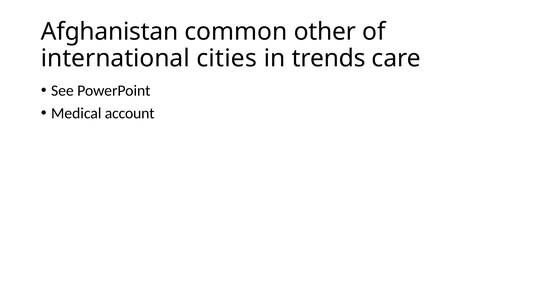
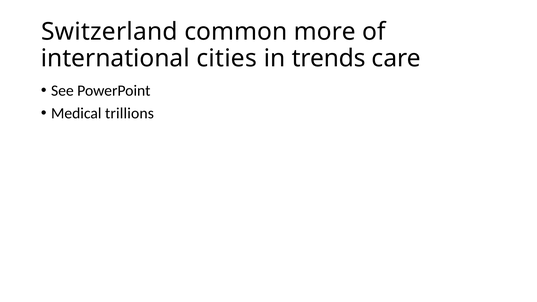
Afghanistan: Afghanistan -> Switzerland
other: other -> more
account: account -> trillions
